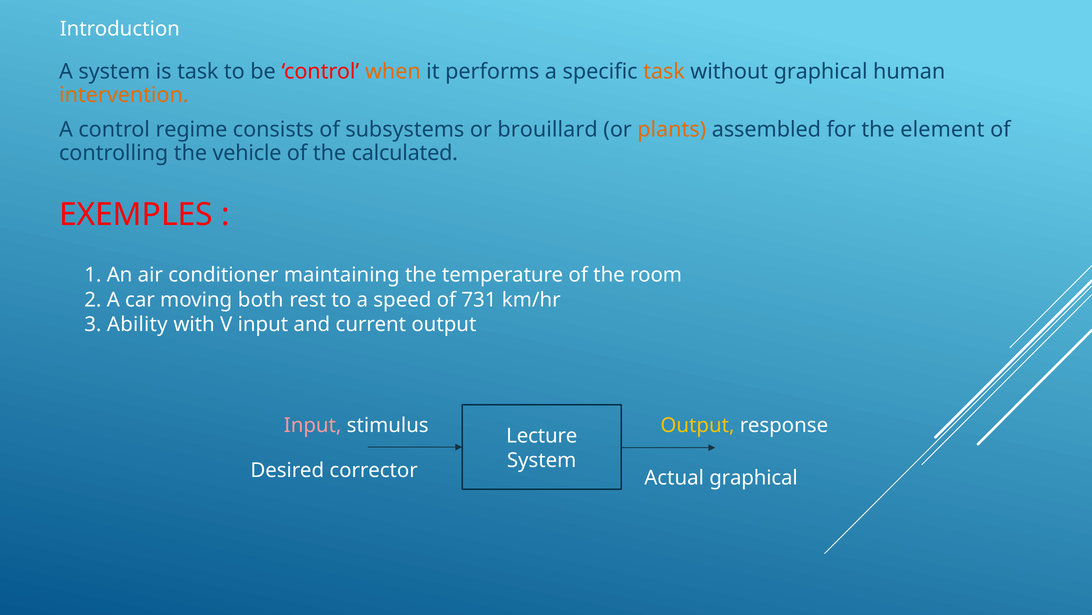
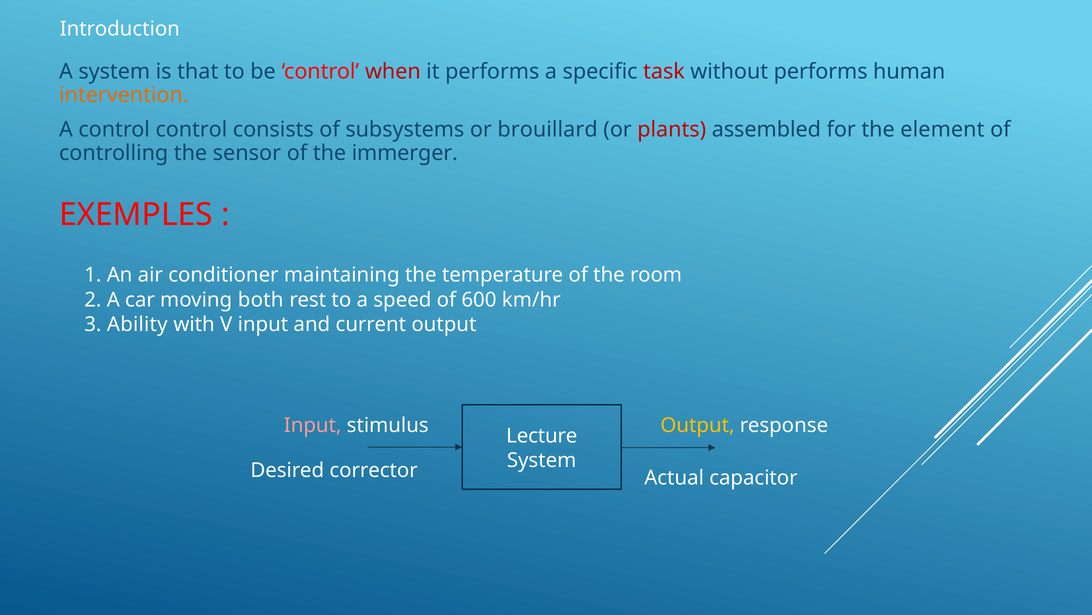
is task: task -> that
when colour: orange -> red
task at (664, 72) colour: orange -> red
without graphical: graphical -> performs
control regime: regime -> control
plants colour: orange -> red
vehicle: vehicle -> sensor
calculated: calculated -> immerger
731: 731 -> 600
Actual graphical: graphical -> capacitor
